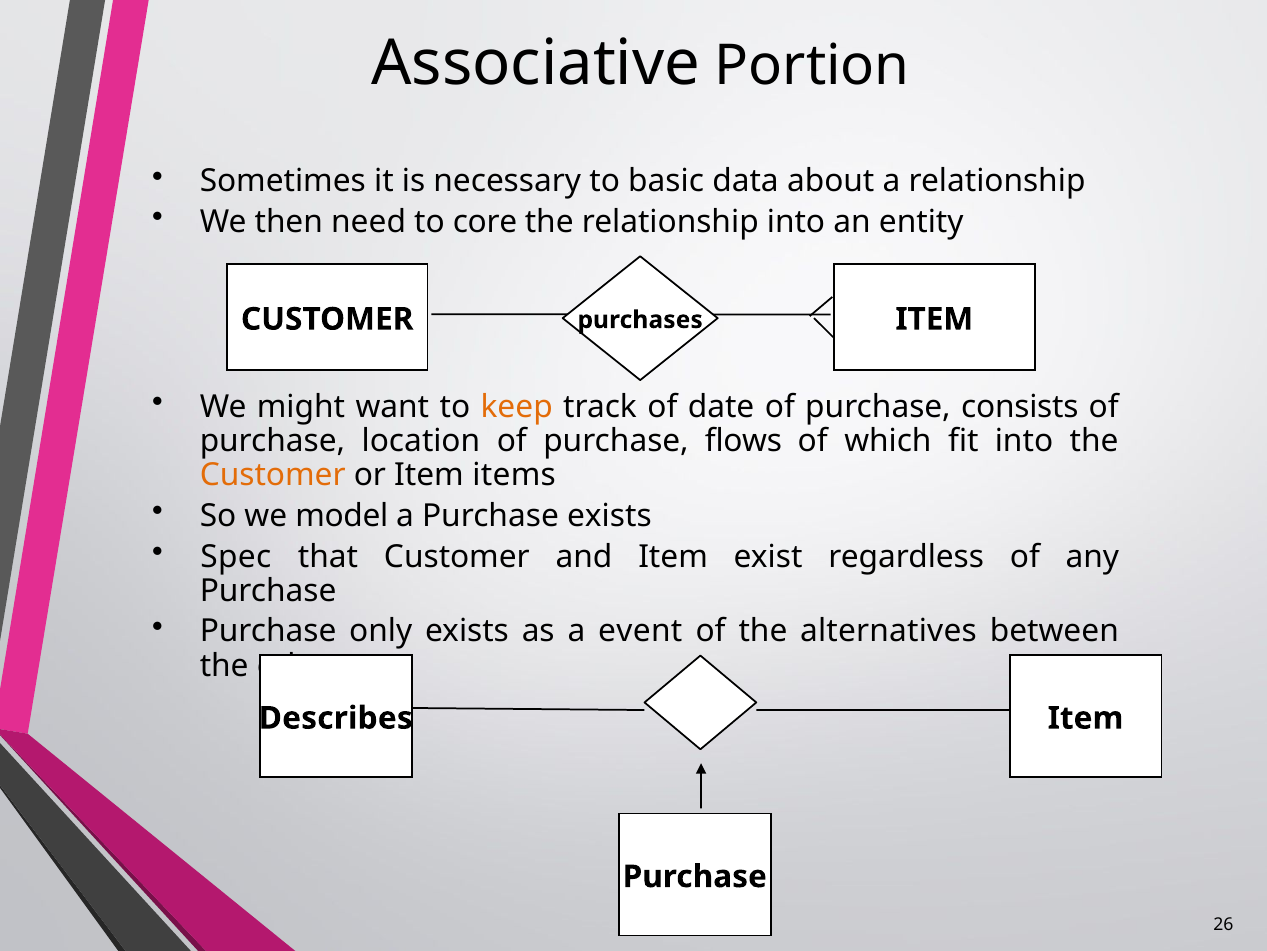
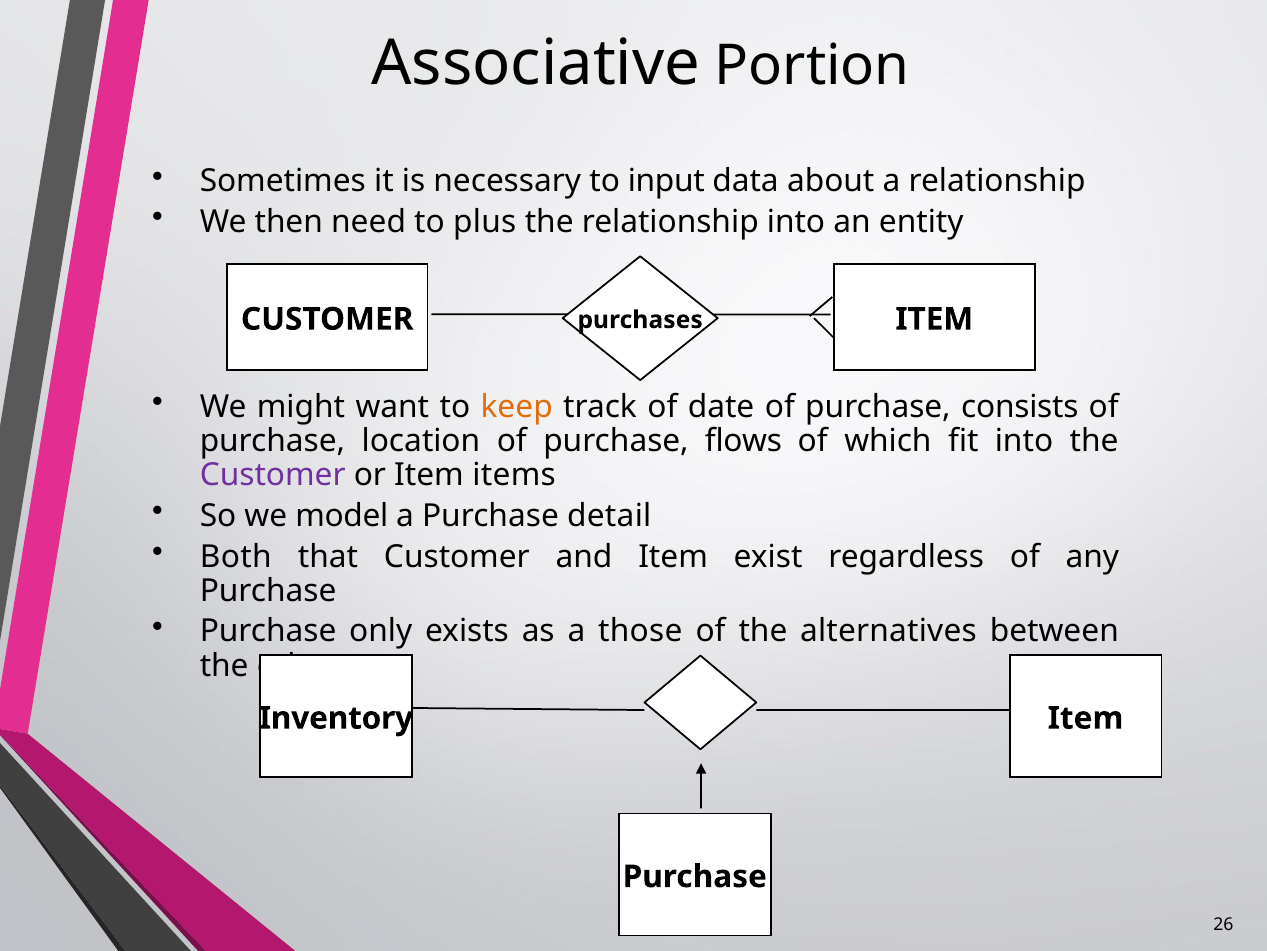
basic: basic -> input
core: core -> plus
Customer at (273, 475) colour: orange -> purple
Purchase exists: exists -> detail
Spec: Spec -> Both
event: event -> those
Describes: Describes -> Inventory
